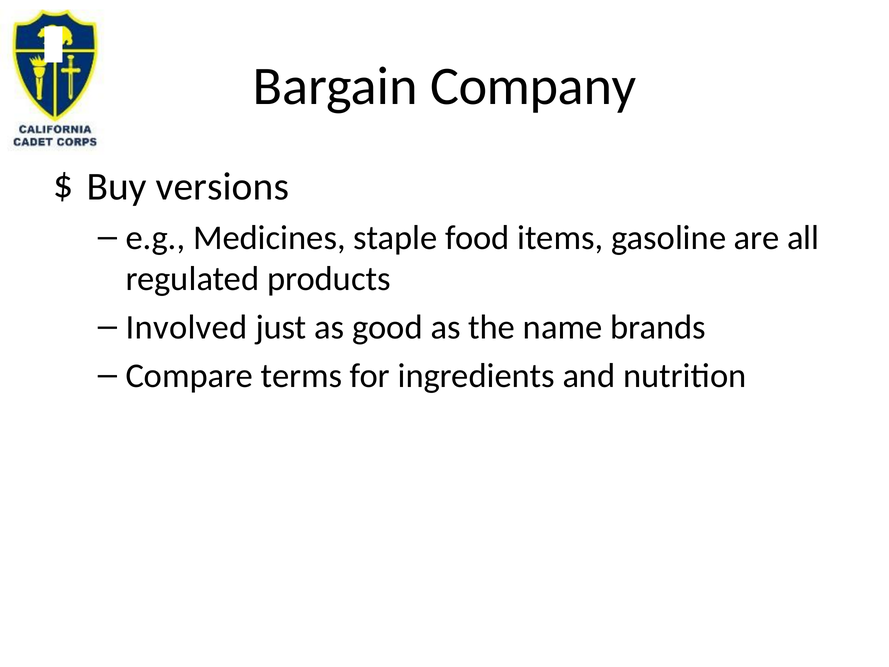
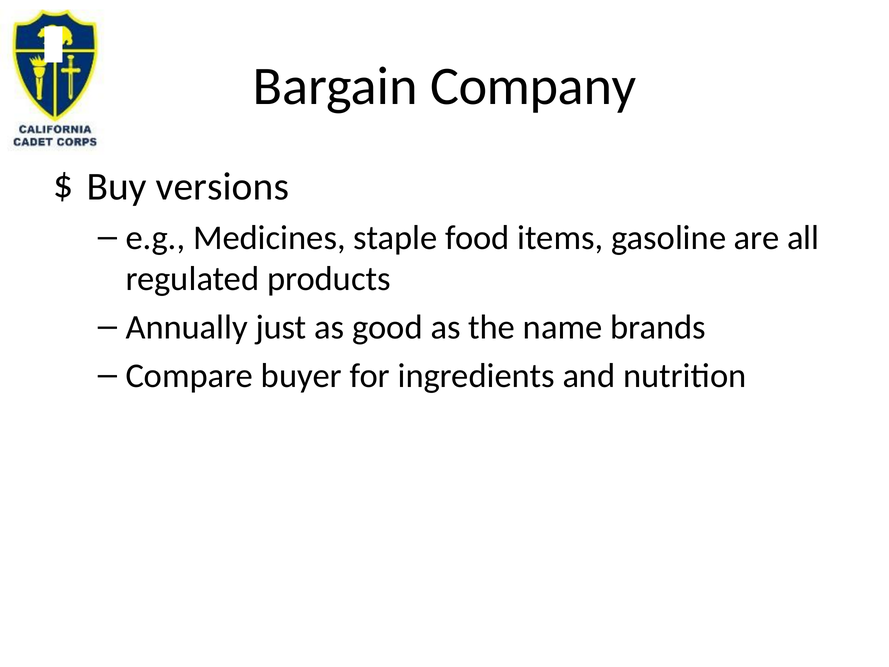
Involved: Involved -> Annually
terms: terms -> buyer
